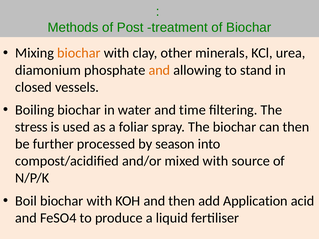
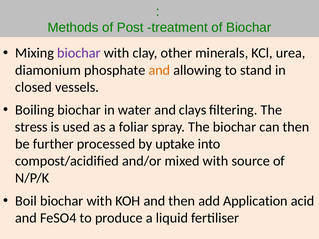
biochar at (79, 53) colour: orange -> purple
time: time -> clays
season: season -> uptake
